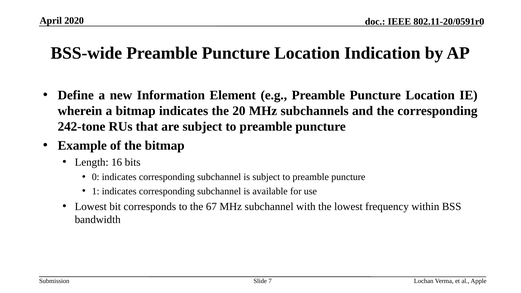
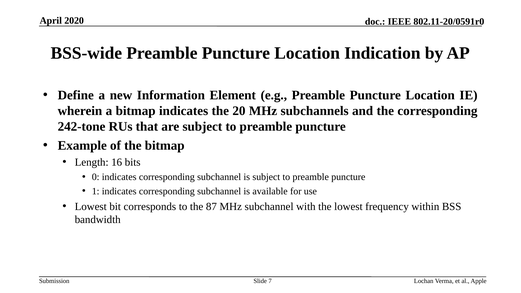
67: 67 -> 87
